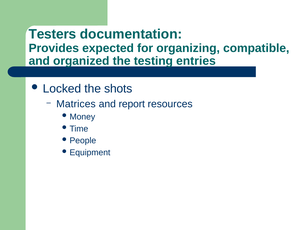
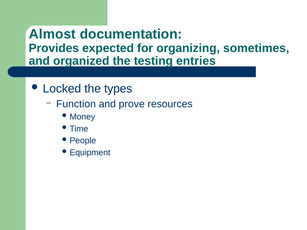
Testers: Testers -> Almost
compatible: compatible -> sometimes
shots: shots -> types
Matrices: Matrices -> Function
report: report -> prove
